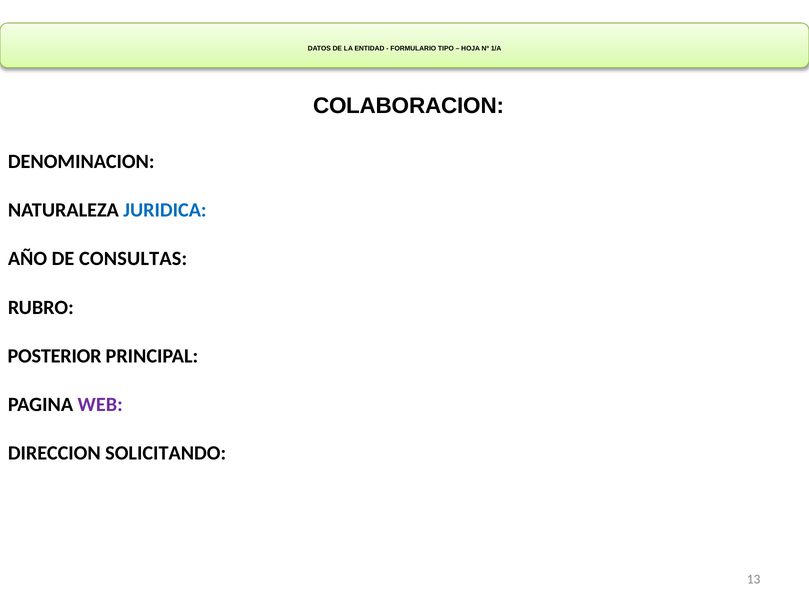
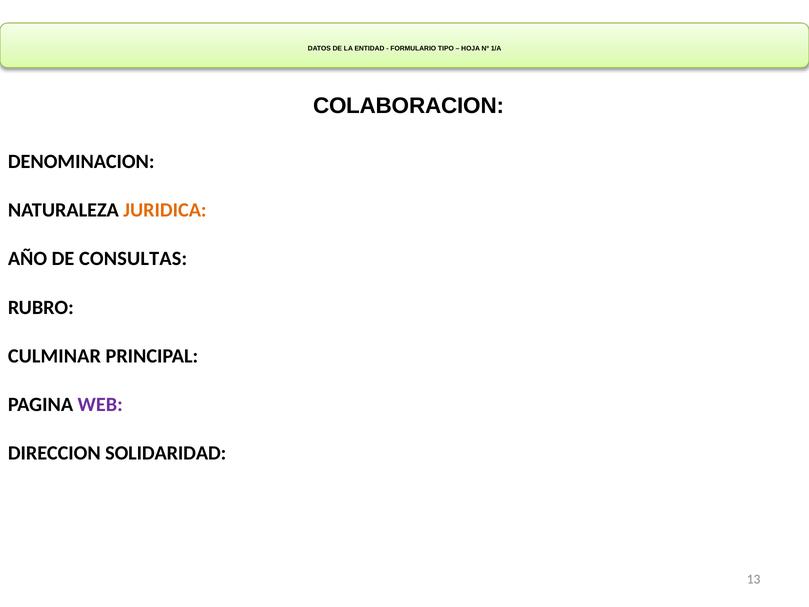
JURIDICA colour: blue -> orange
POSTERIOR: POSTERIOR -> CULMINAR
SOLICITANDO: SOLICITANDO -> SOLIDARIDAD
